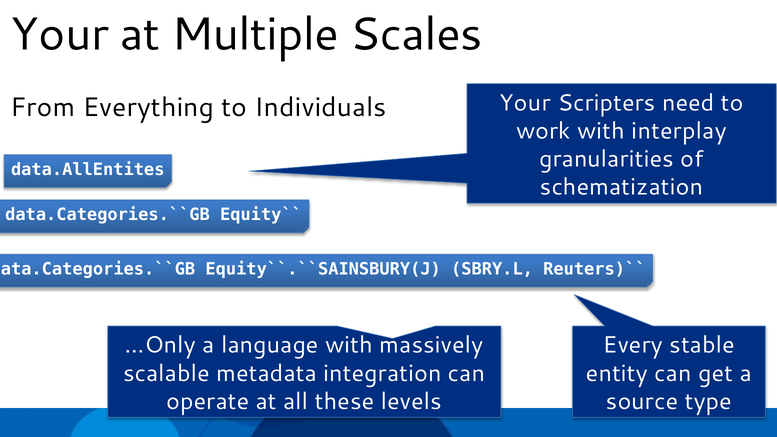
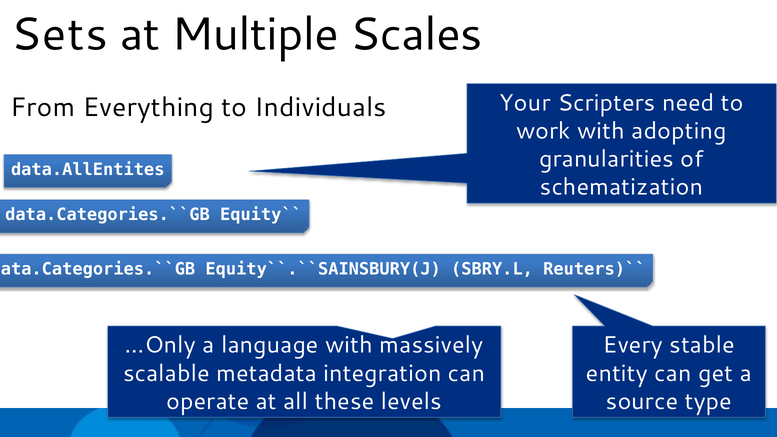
Your at (60, 34): Your -> Sets
interplay: interplay -> adopting
